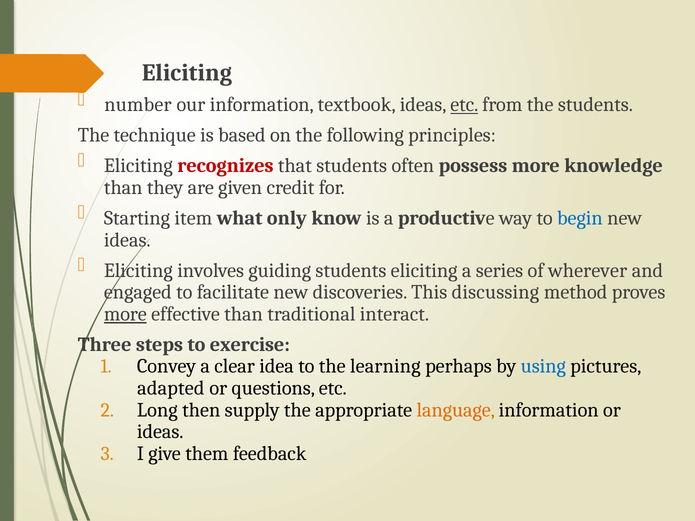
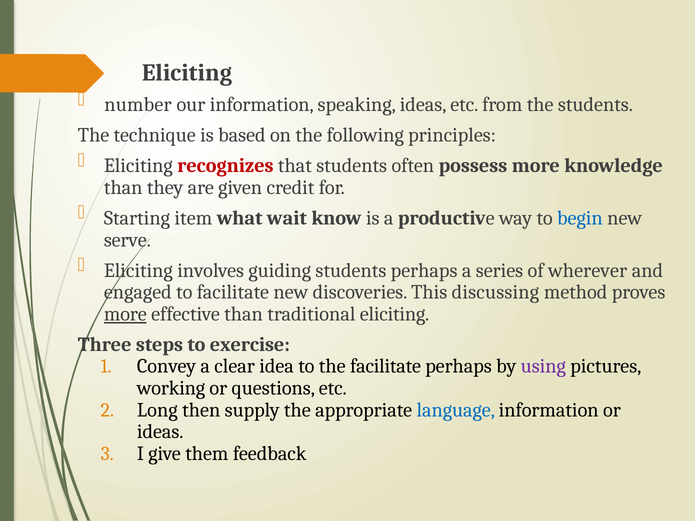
textbook: textbook -> speaking
etc at (464, 105) underline: present -> none
only: only -> wait
ideas at (127, 240): ideas -> serve
students eliciting: eliciting -> perhaps
traditional interact: interact -> eliciting
the learning: learning -> facilitate
using colour: blue -> purple
adapted: adapted -> working
language colour: orange -> blue
